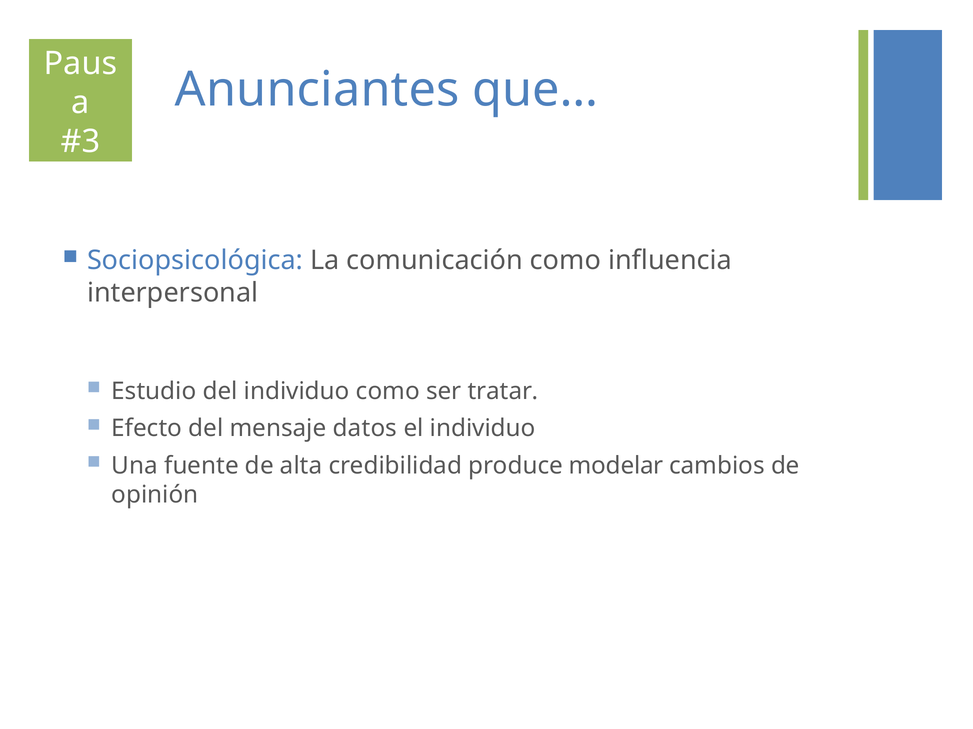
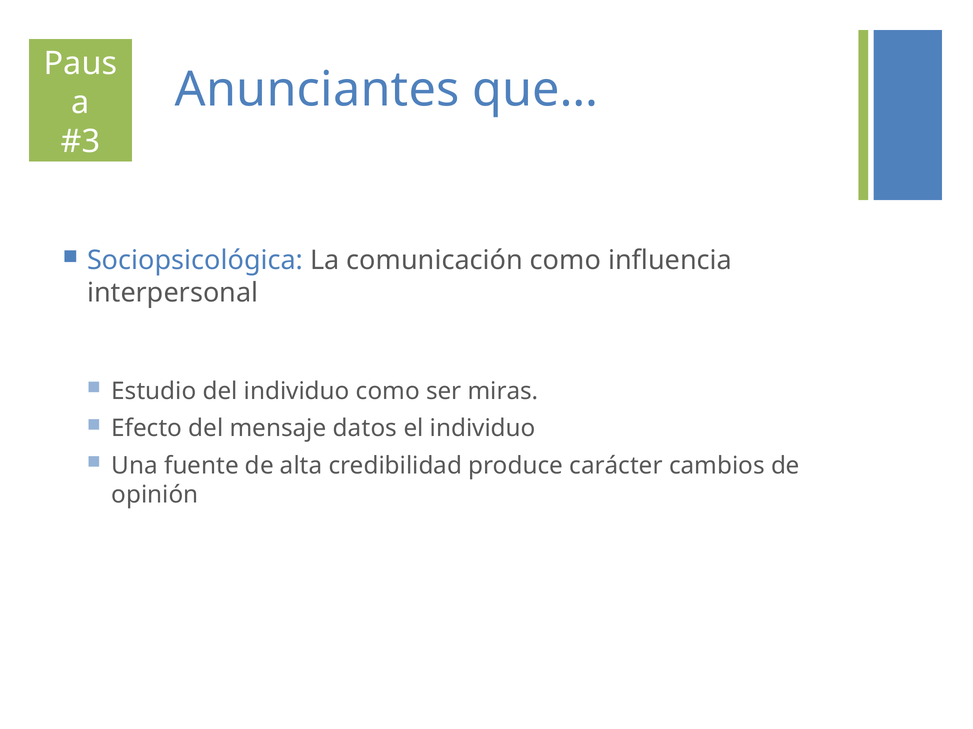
tratar: tratar -> miras
modelar: modelar -> carácter
